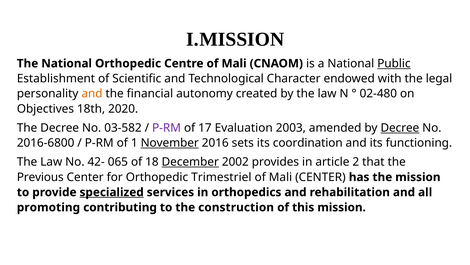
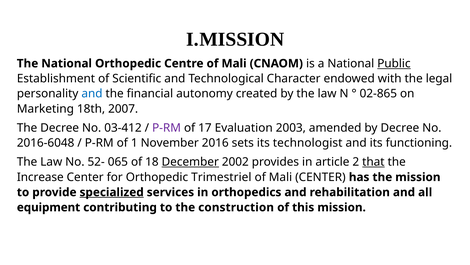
and at (92, 94) colour: orange -> blue
02-480: 02-480 -> 02-865
Objectives: Objectives -> Marketing
2020: 2020 -> 2007
03-582: 03-582 -> 03-412
Decree at (400, 128) underline: present -> none
2016-6800: 2016-6800 -> 2016-6048
November underline: present -> none
coordination: coordination -> technologist
42-: 42- -> 52-
that underline: none -> present
Previous: Previous -> Increase
promoting: promoting -> equipment
